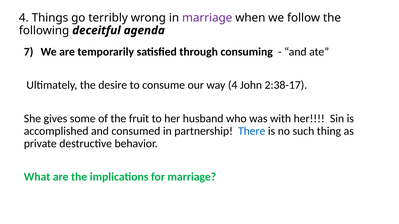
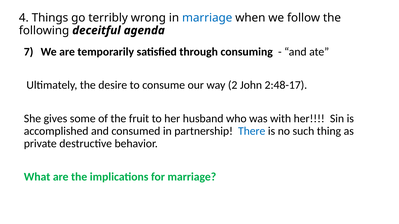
marriage at (207, 18) colour: purple -> blue
way 4: 4 -> 2
2:38-17: 2:38-17 -> 2:48-17
